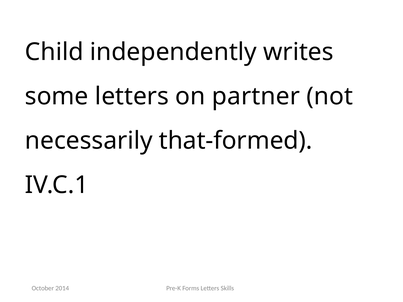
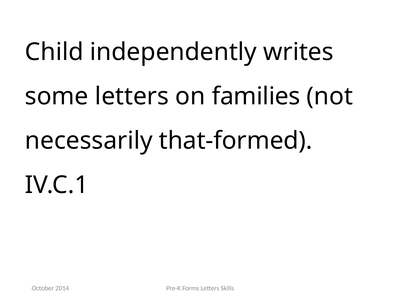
partner: partner -> families
